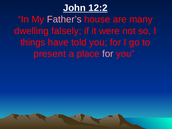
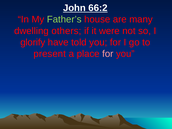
12:2: 12:2 -> 66:2
Father’s colour: pink -> light green
falsely: falsely -> others
things: things -> glorify
